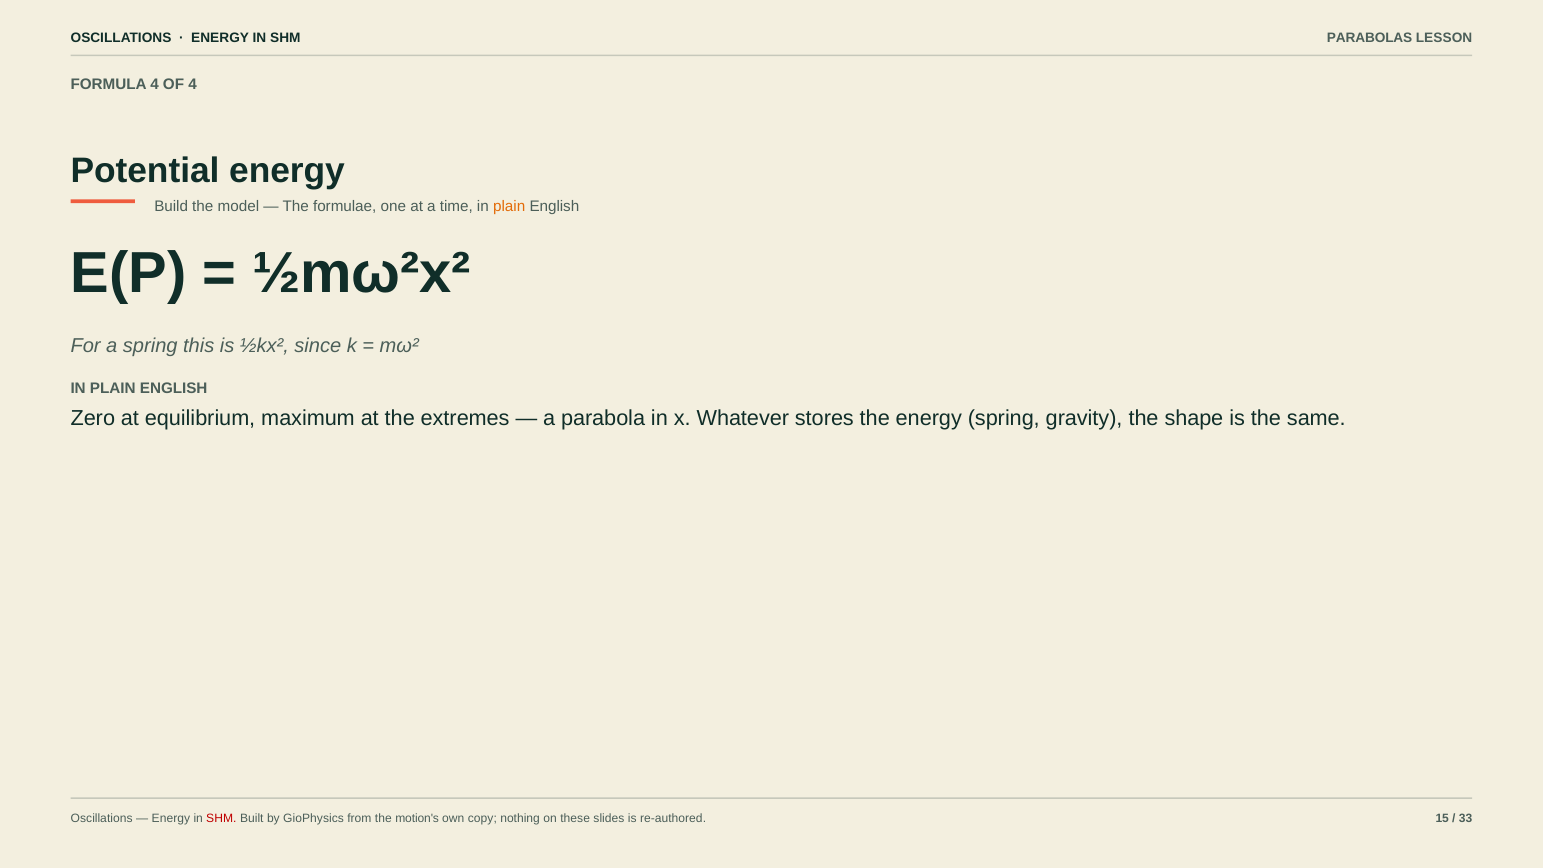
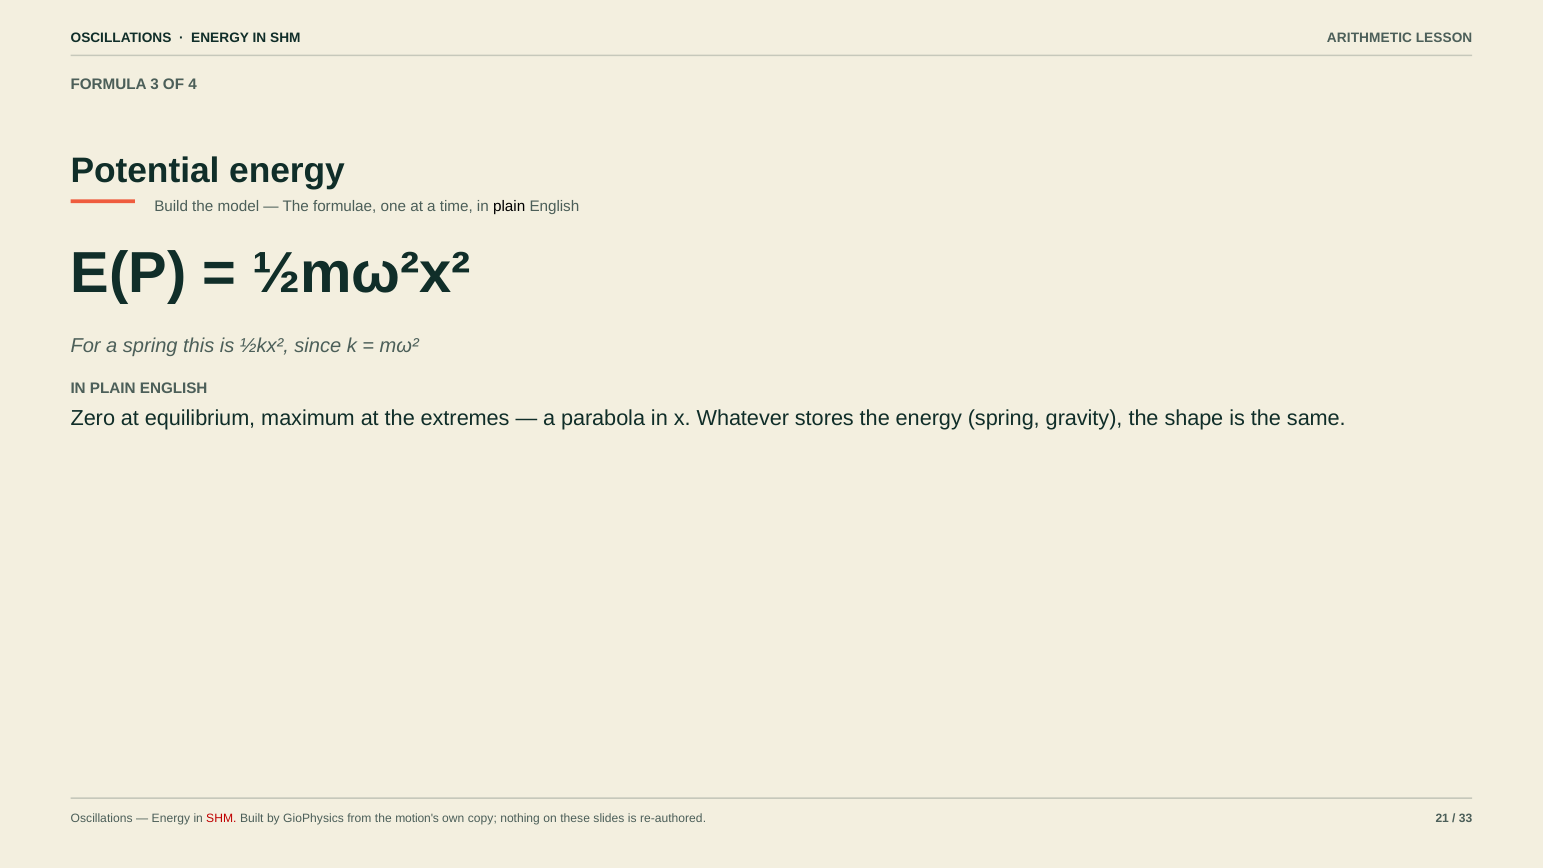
PARABOLAS: PARABOLAS -> ARITHMETIC
FORMULA 4: 4 -> 3
plain at (509, 206) colour: orange -> black
15: 15 -> 21
